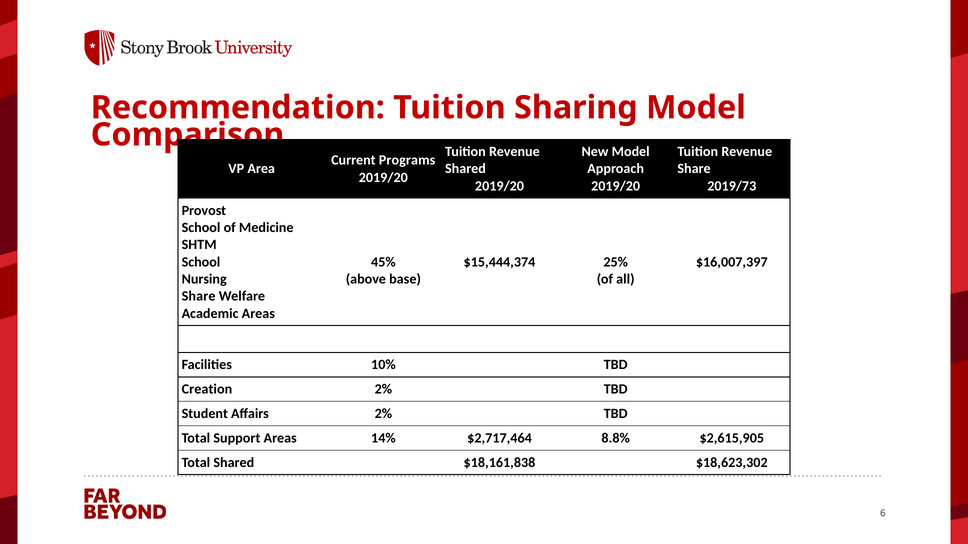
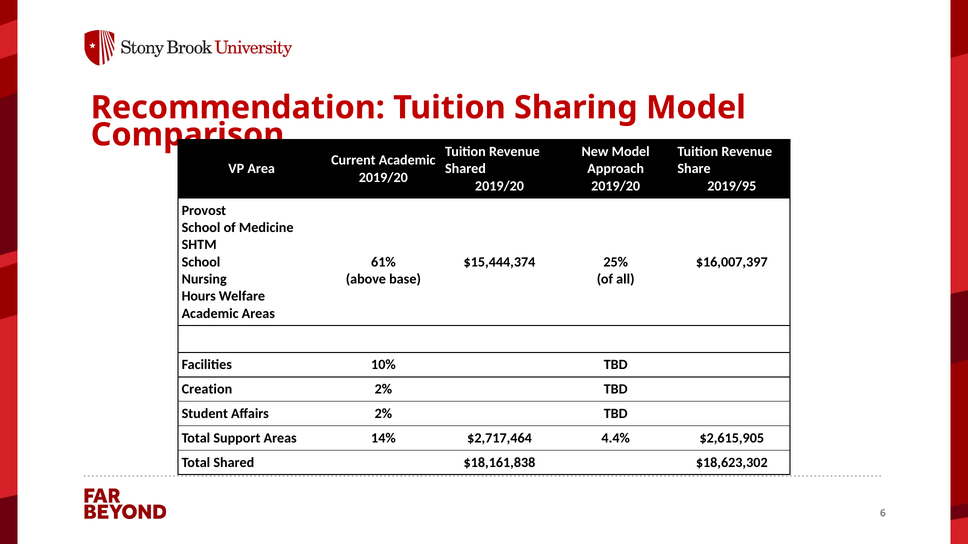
Current Programs: Programs -> Academic
2019/73: 2019/73 -> 2019/95
45%: 45% -> 61%
Share at (199, 296): Share -> Hours
8.8%: 8.8% -> 4.4%
